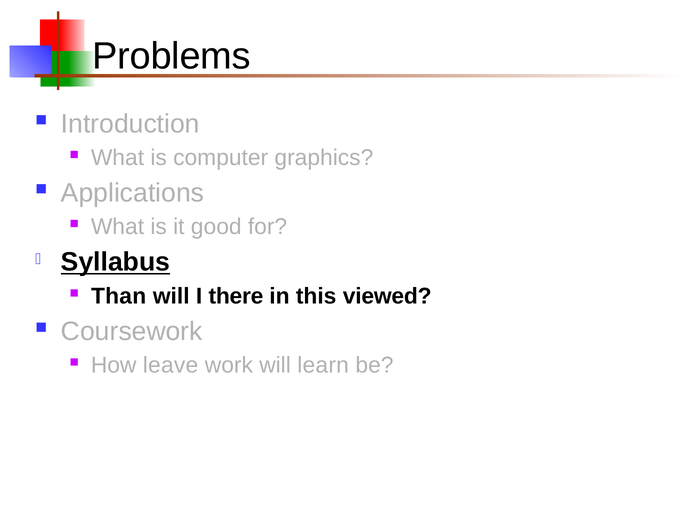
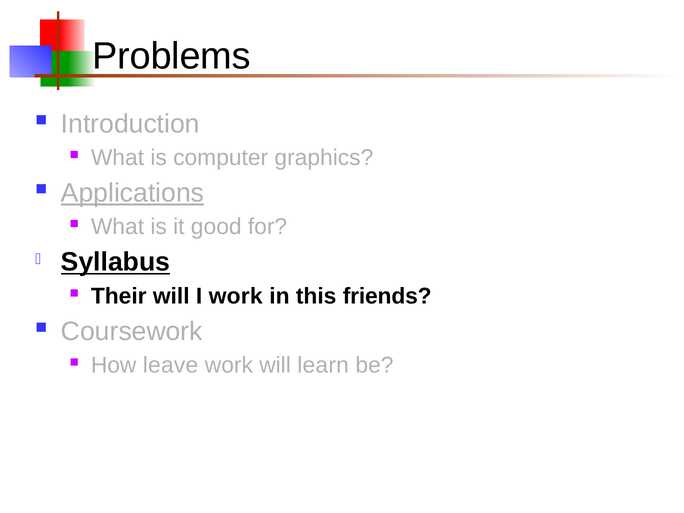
Applications underline: none -> present
Than: Than -> Their
I there: there -> work
viewed: viewed -> friends
